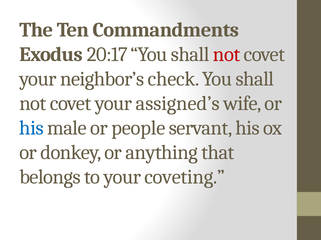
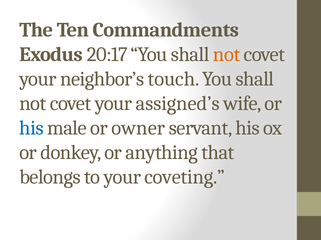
not at (227, 54) colour: red -> orange
check: check -> touch
people: people -> owner
